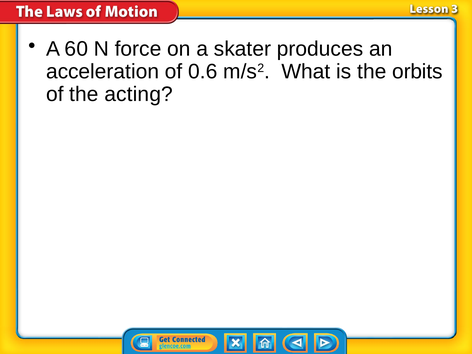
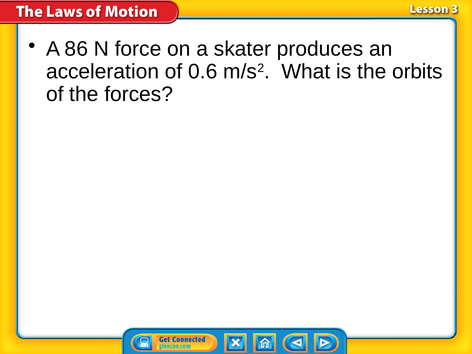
60: 60 -> 86
acting: acting -> forces
